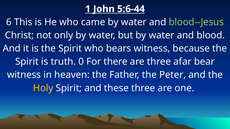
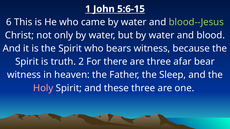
5:6-44: 5:6-44 -> 5:6-15
0: 0 -> 2
Peter: Peter -> Sleep
Holy colour: yellow -> pink
